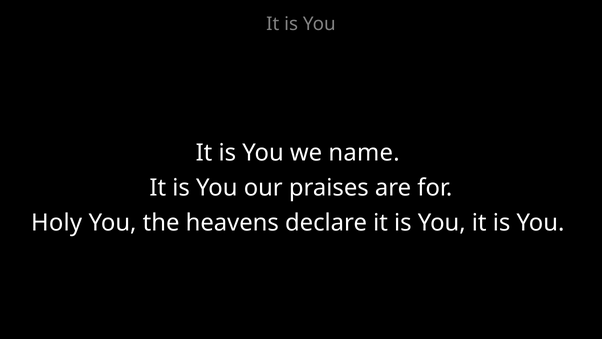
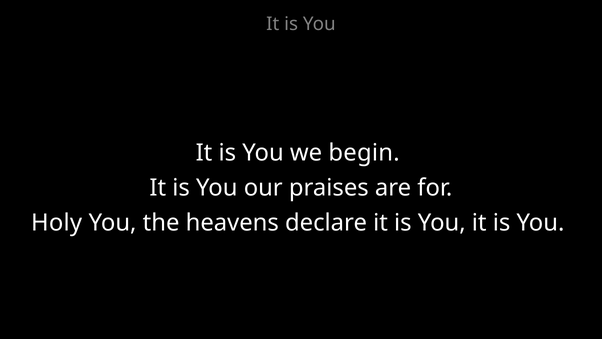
name: name -> begin
